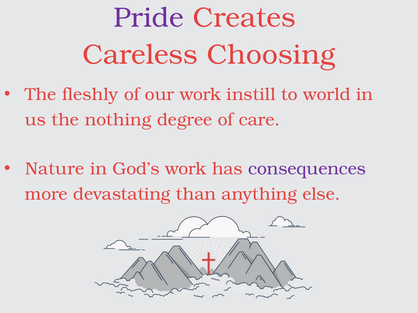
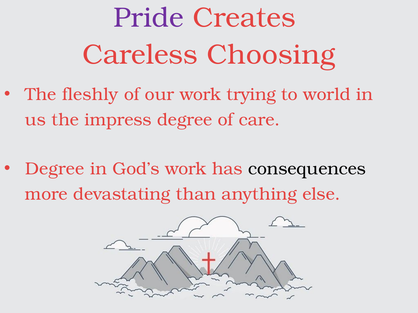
instill: instill -> trying
nothing: nothing -> impress
Nature at (55, 169): Nature -> Degree
consequences colour: purple -> black
